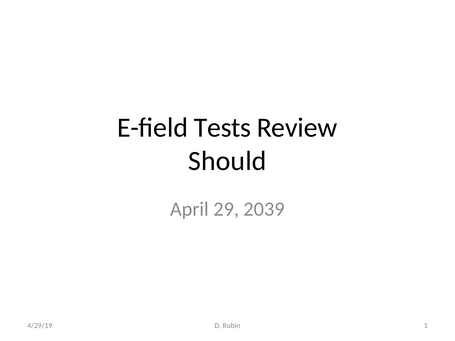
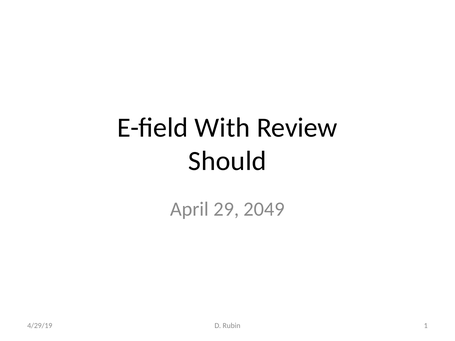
Tests: Tests -> With
2039: 2039 -> 2049
